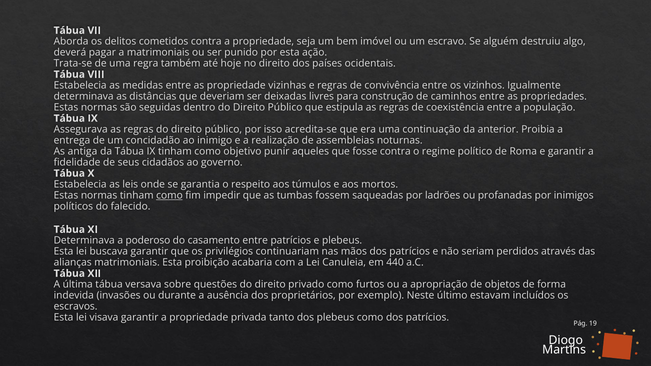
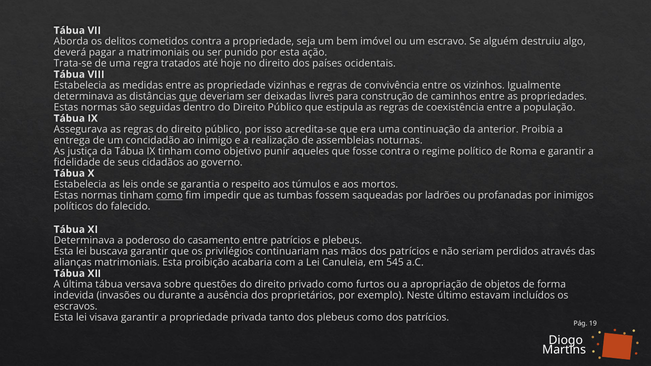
também: também -> tratados
que at (188, 96) underline: none -> present
antiga: antiga -> justiça
440: 440 -> 545
